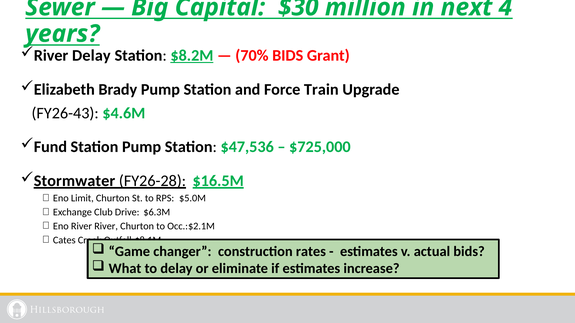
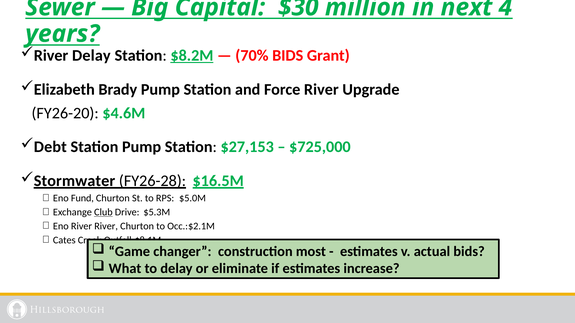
Force Train: Train -> River
FY26-43: FY26-43 -> FY26-20
Fund: Fund -> Debt
$47,536: $47,536 -> $27,153
Limit: Limit -> Fund
Club underline: none -> present
$6.3M: $6.3M -> $5.3M
rates: rates -> most
